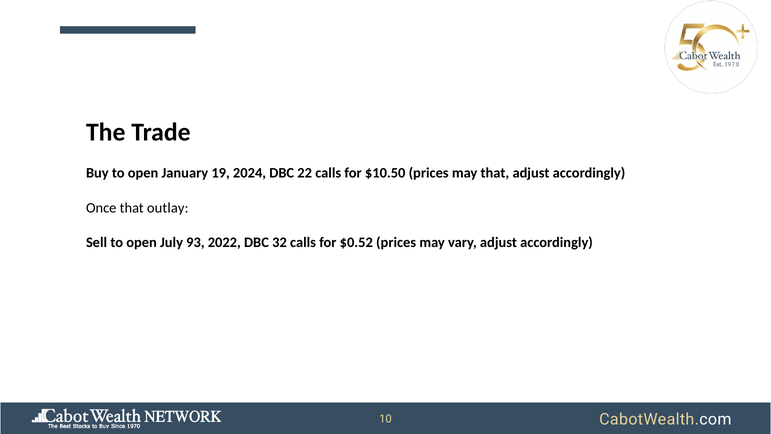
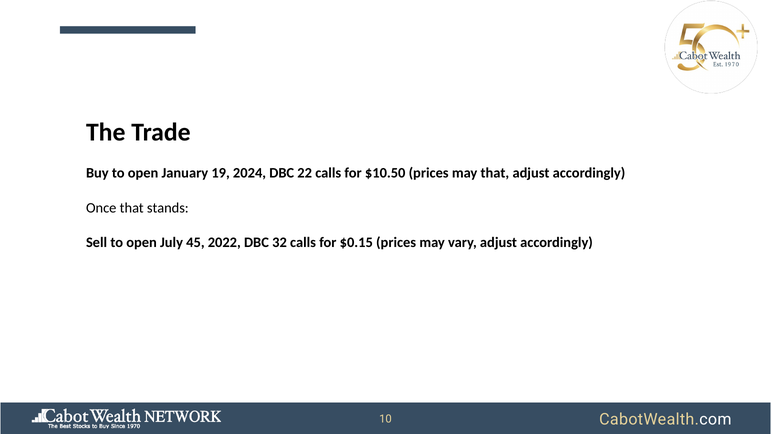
outlay: outlay -> stands
93: 93 -> 45
$0.52: $0.52 -> $0.15
